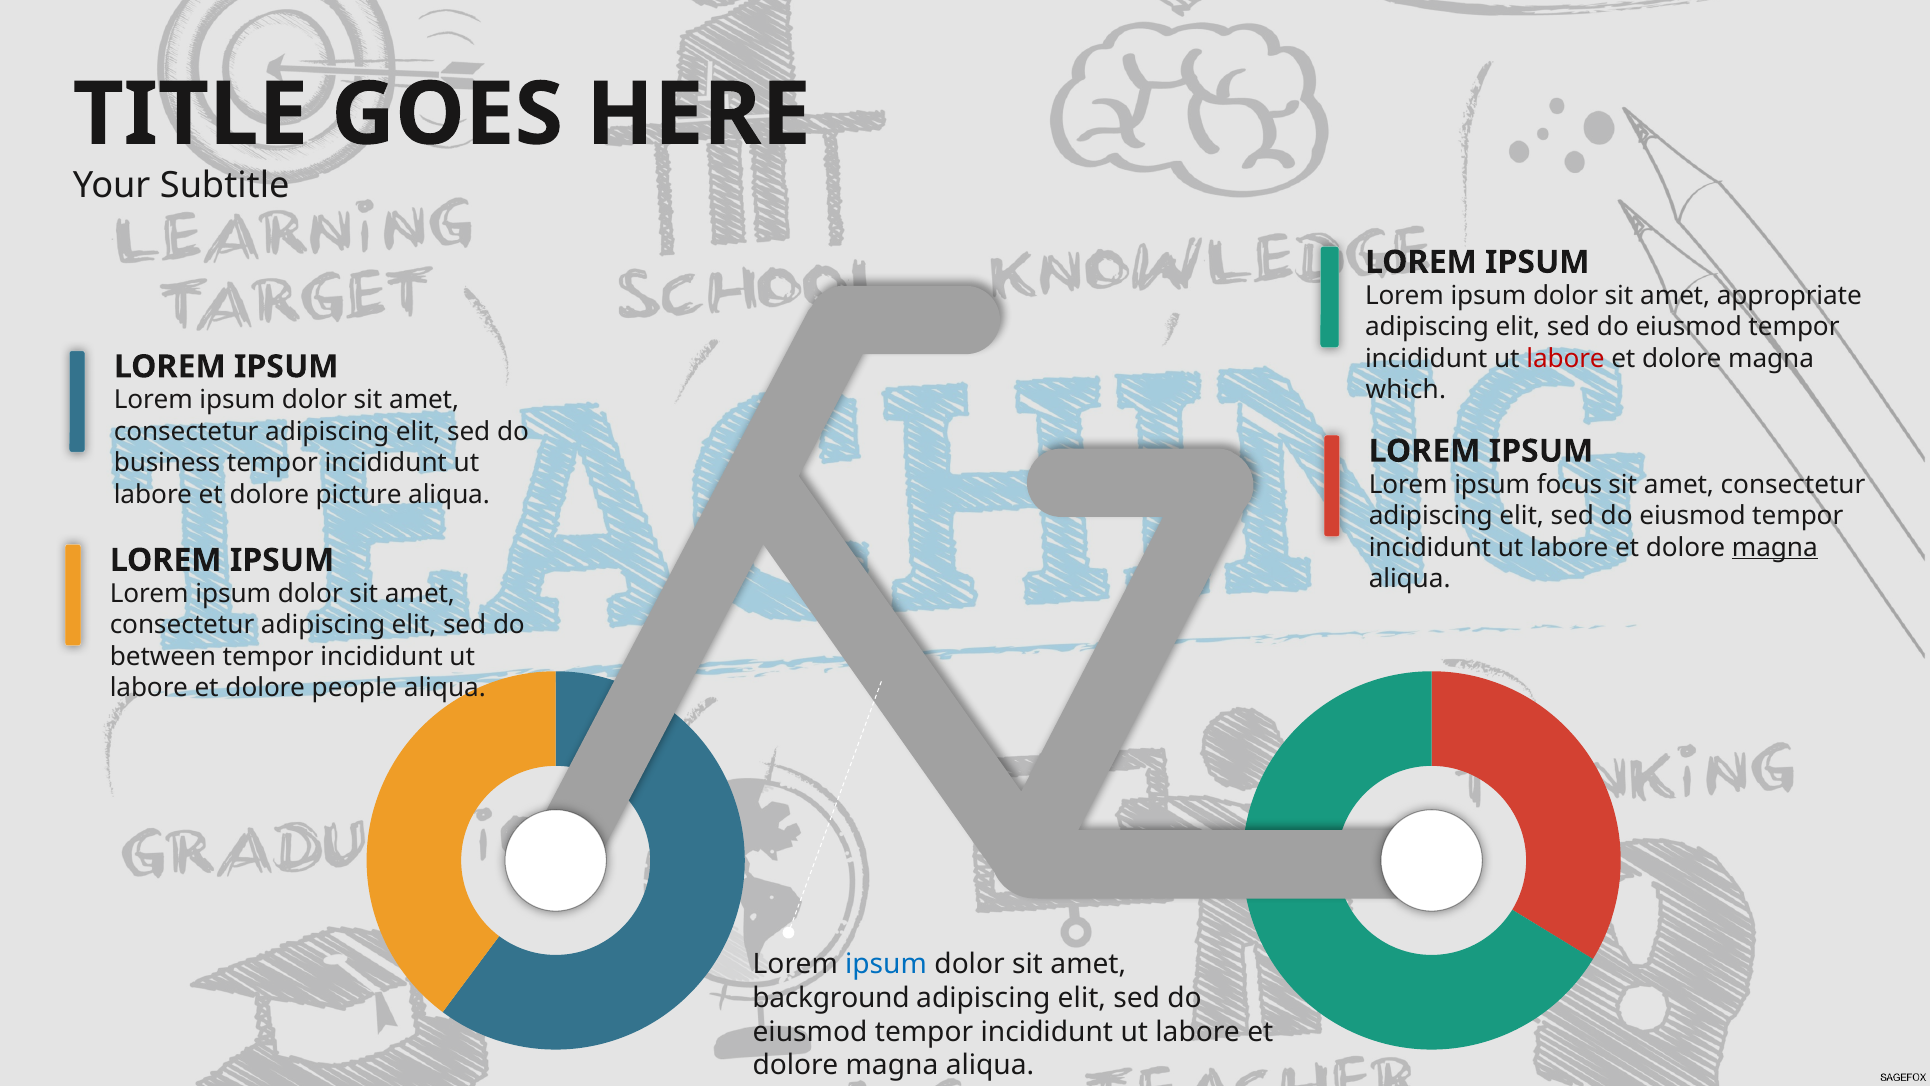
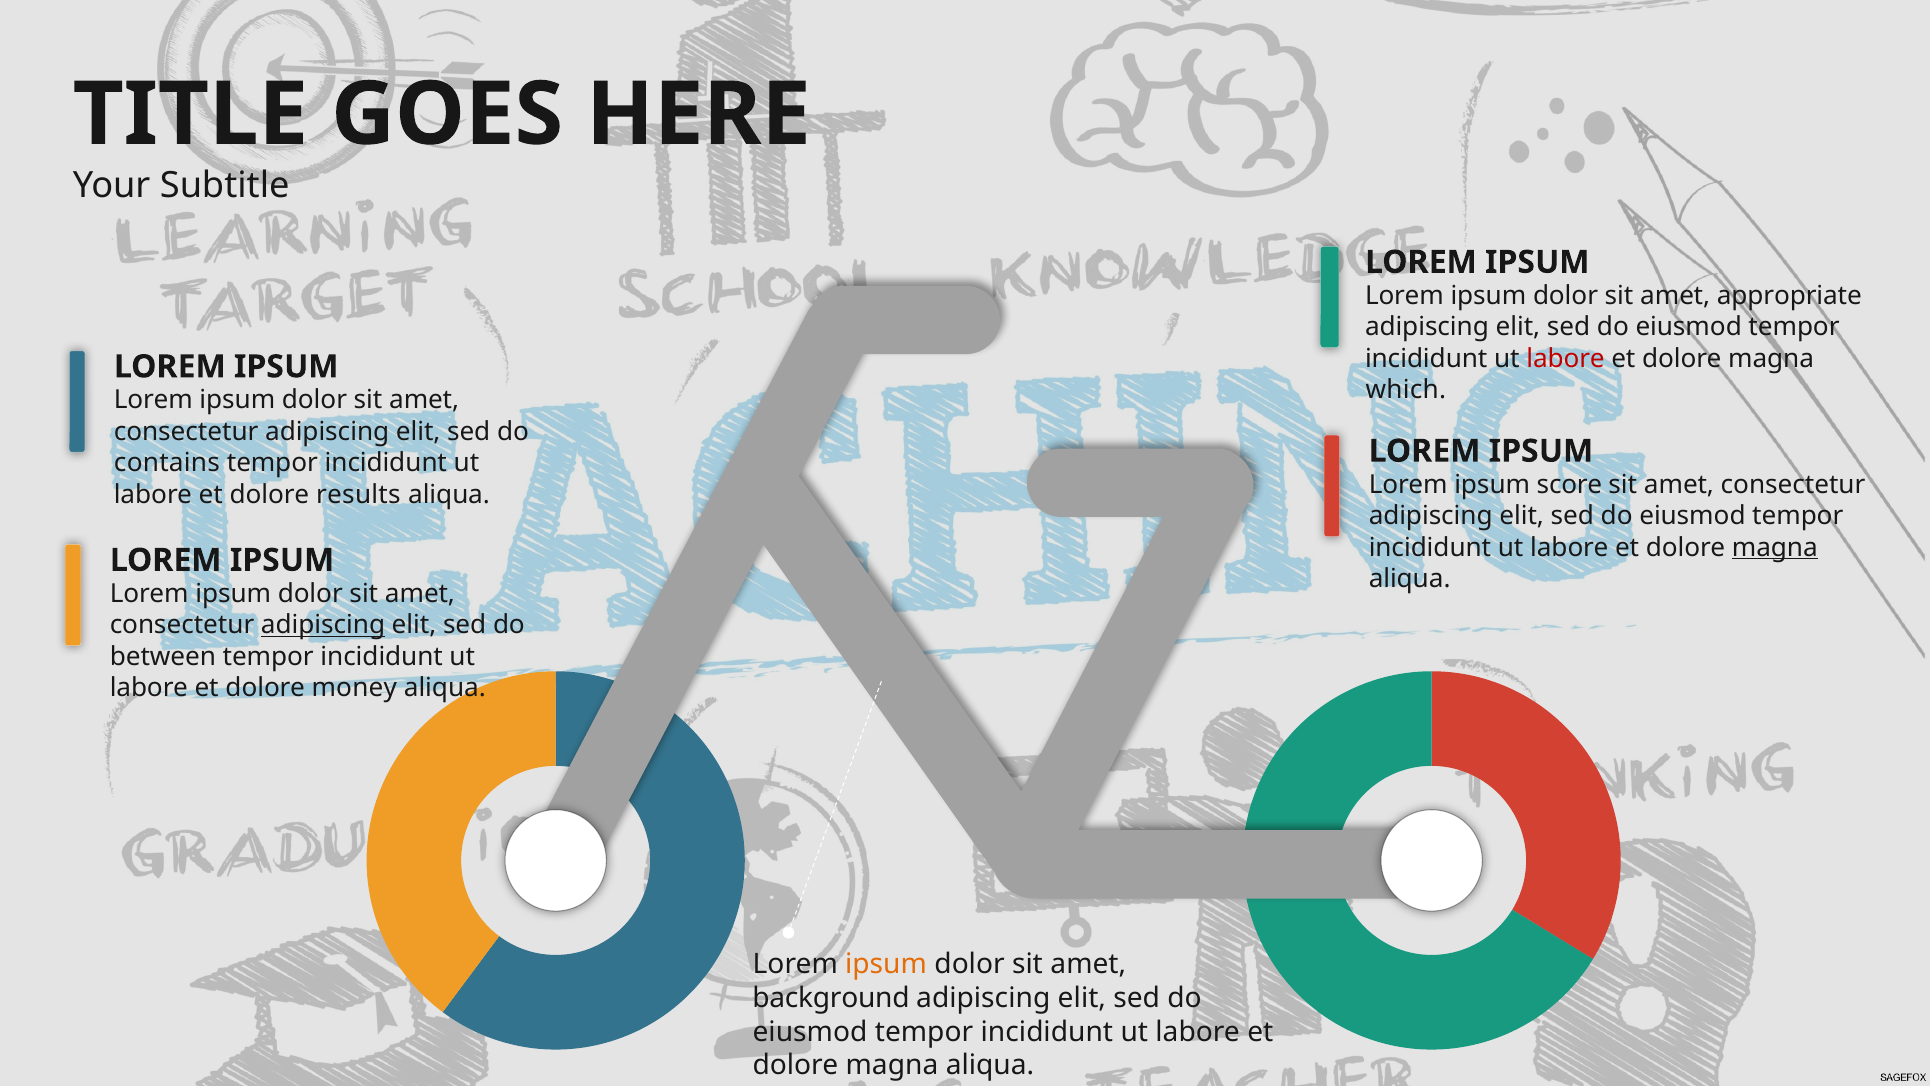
business: business -> contains
focus: focus -> score
picture: picture -> results
adipiscing at (323, 625) underline: none -> present
people: people -> money
ipsum at (886, 964) colour: blue -> orange
